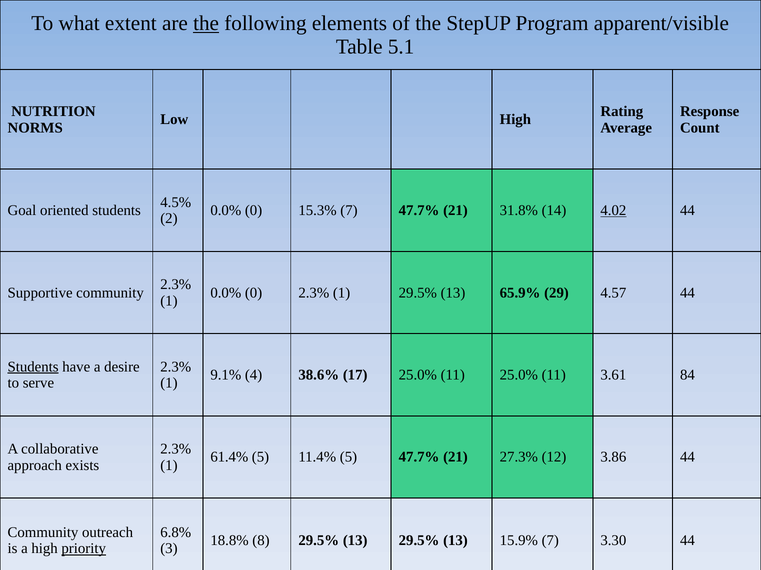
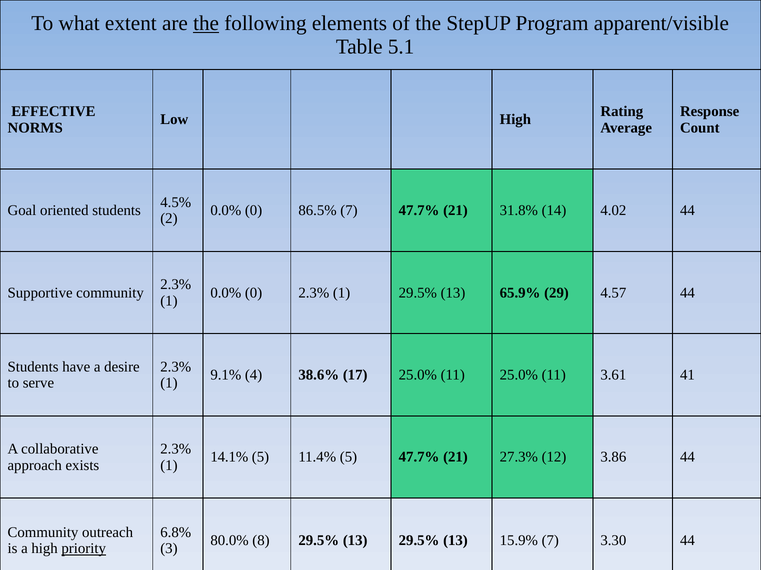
NUTRITION: NUTRITION -> EFFECTIVE
15.3%: 15.3% -> 86.5%
4.02 underline: present -> none
Students at (33, 367) underline: present -> none
84: 84 -> 41
61.4%: 61.4% -> 14.1%
18.8%: 18.8% -> 80.0%
